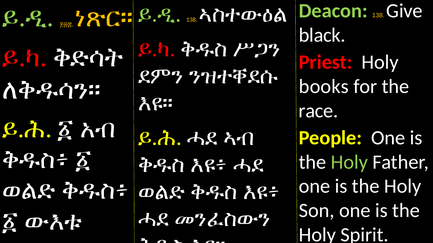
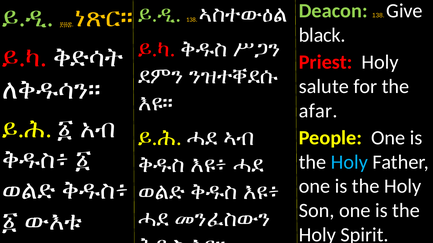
books: books -> salute
race: race -> afar
Holy at (349, 162) colour: light green -> light blue
